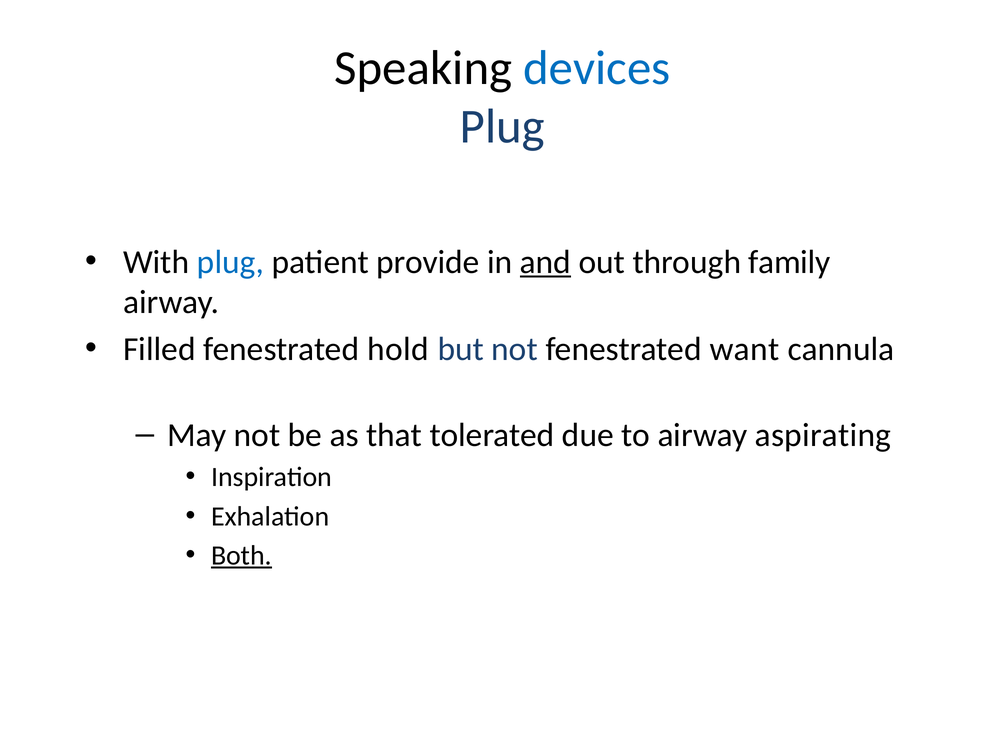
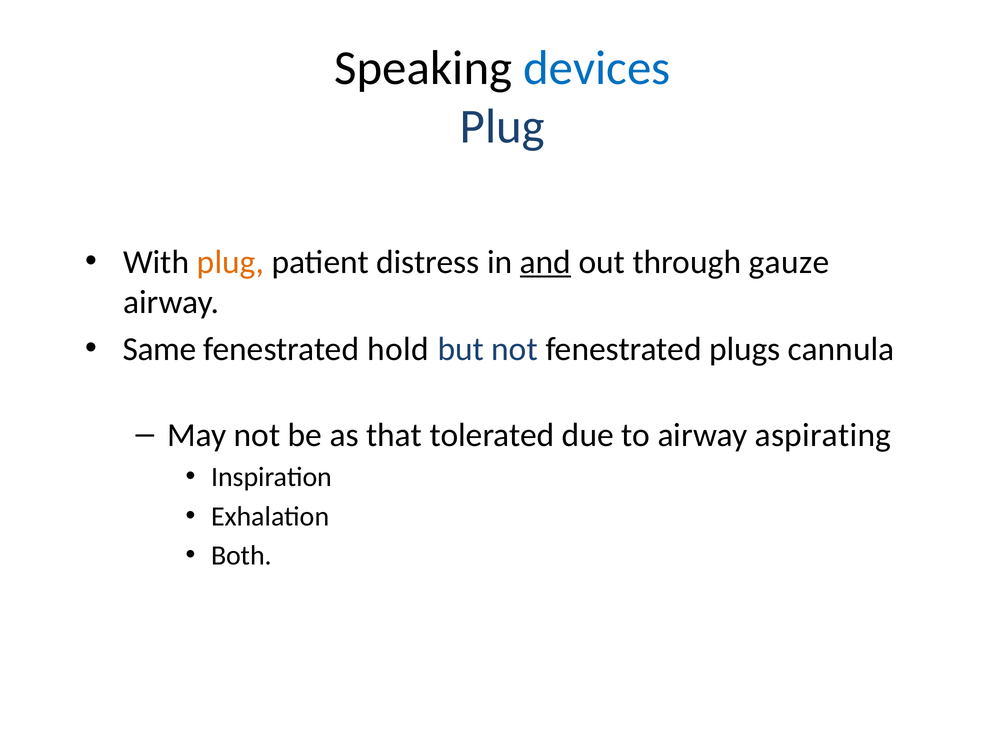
plug at (230, 262) colour: blue -> orange
provide: provide -> distress
family: family -> gauze
Filled: Filled -> Same
want: want -> plugs
Both underline: present -> none
